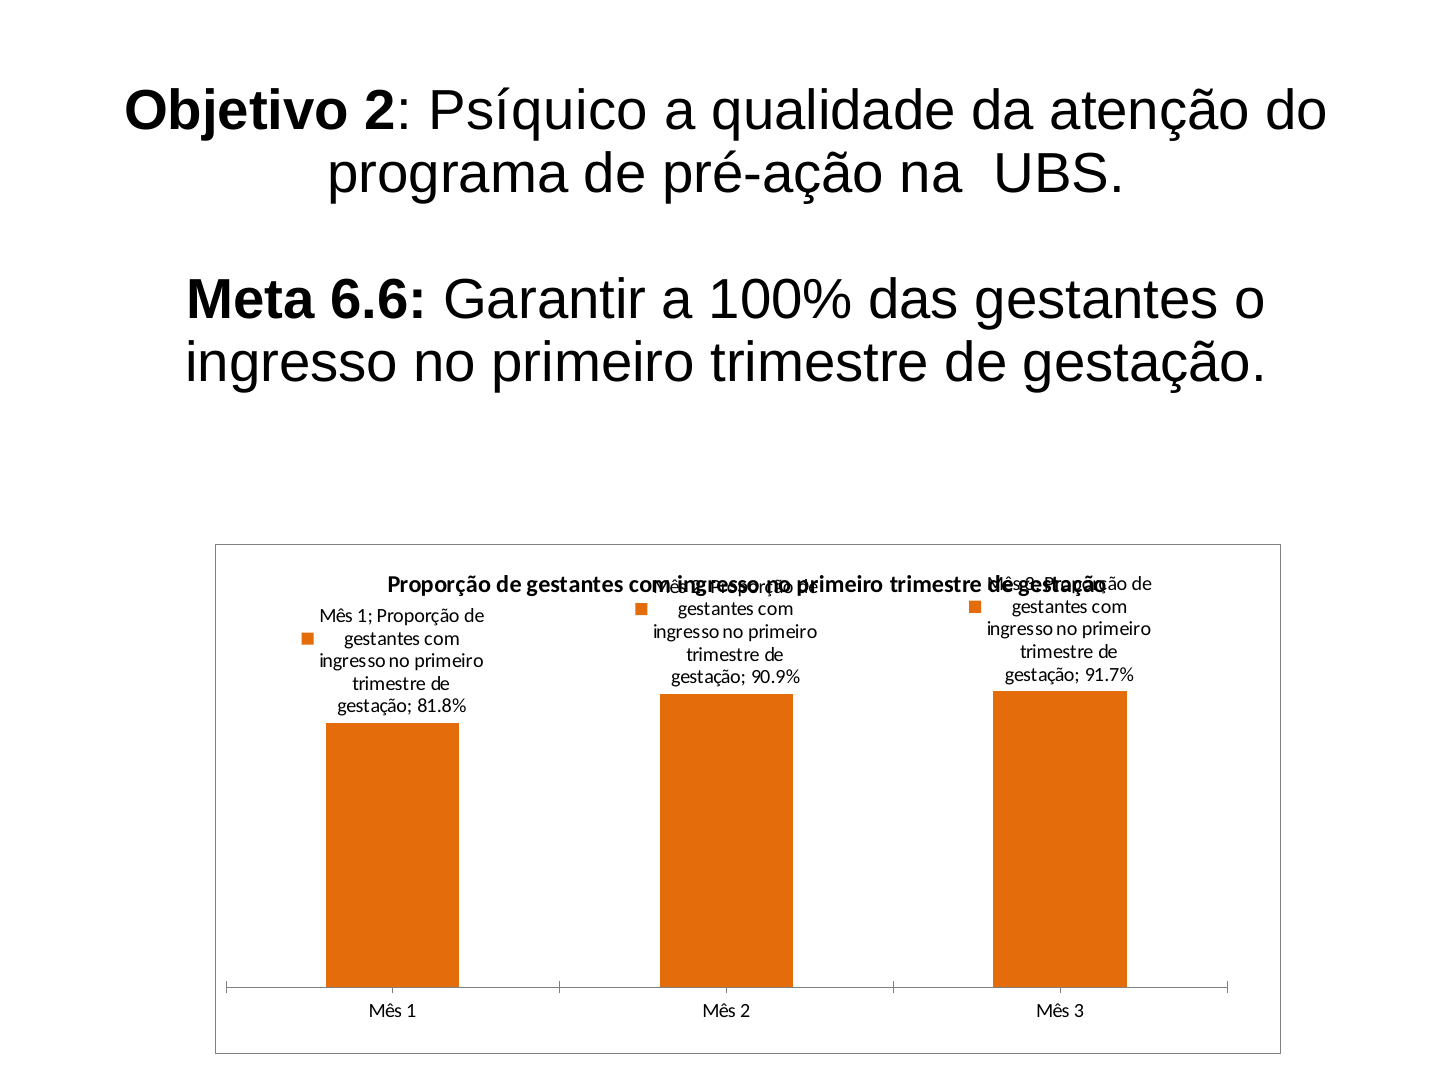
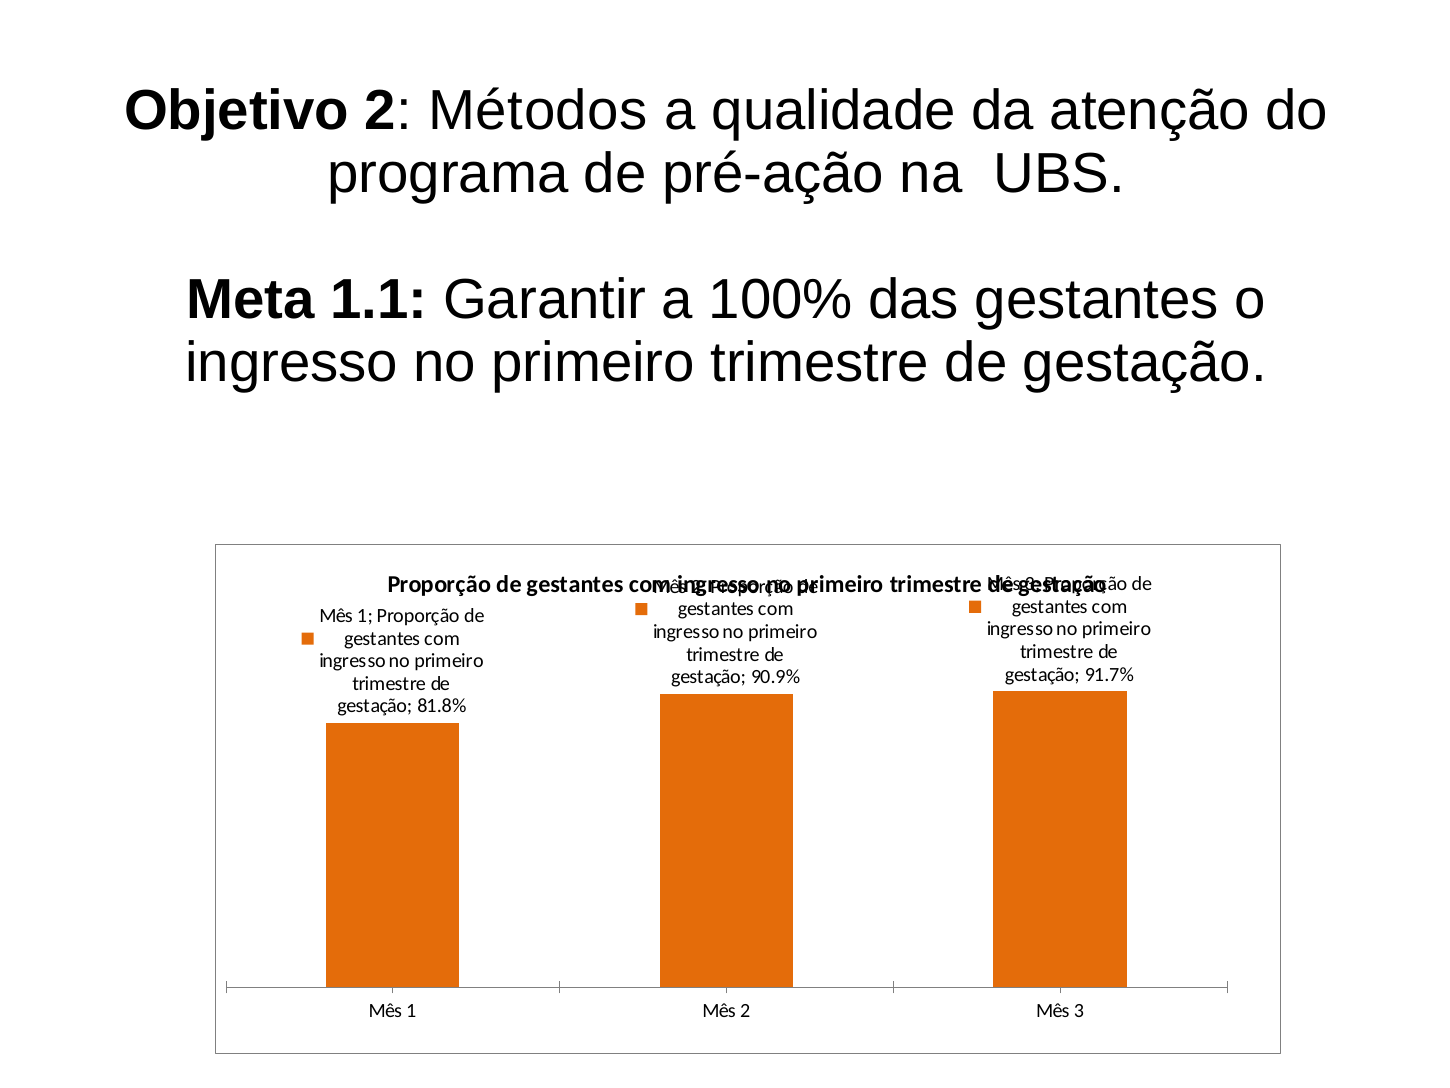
Psíquico: Psíquico -> Métodos
6.6: 6.6 -> 1.1
